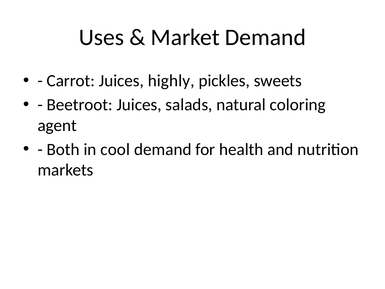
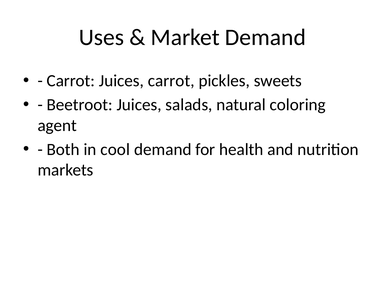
Juices highly: highly -> carrot
